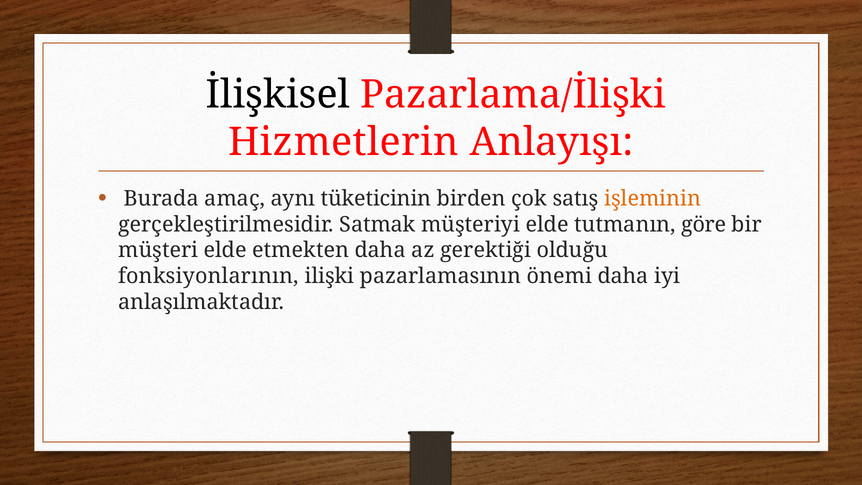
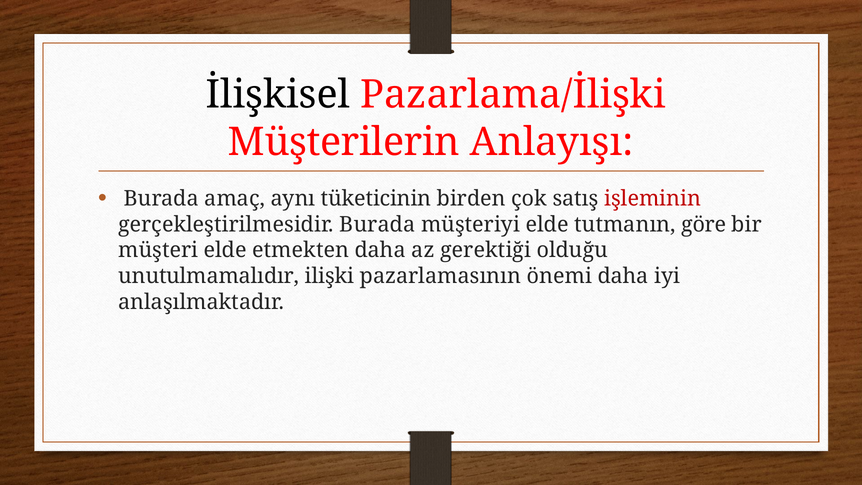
Hizmetlerin: Hizmetlerin -> Müşterilerin
işleminin colour: orange -> red
gerçekleştirilmesidir Satmak: Satmak -> Burada
fonksiyonlarının: fonksiyonlarının -> unutulmamalıdır
